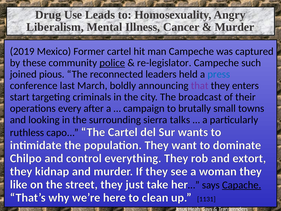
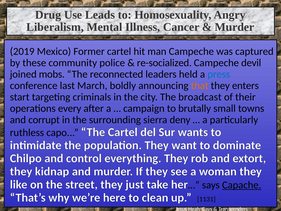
police underline: present -> none
re-legislator: re-legislator -> re-socialized
such: such -> devil
pious: pious -> mobs
that colour: purple -> orange
looking: looking -> corrupt
talks: talks -> deny
